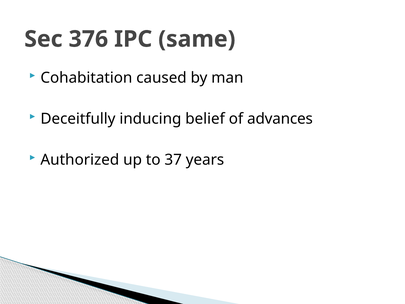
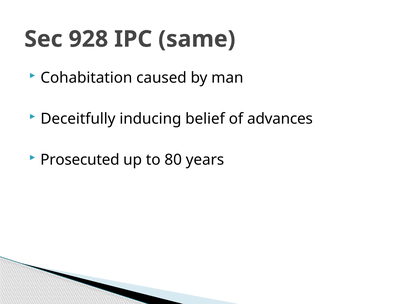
376: 376 -> 928
Authorized: Authorized -> Prosecuted
37: 37 -> 80
